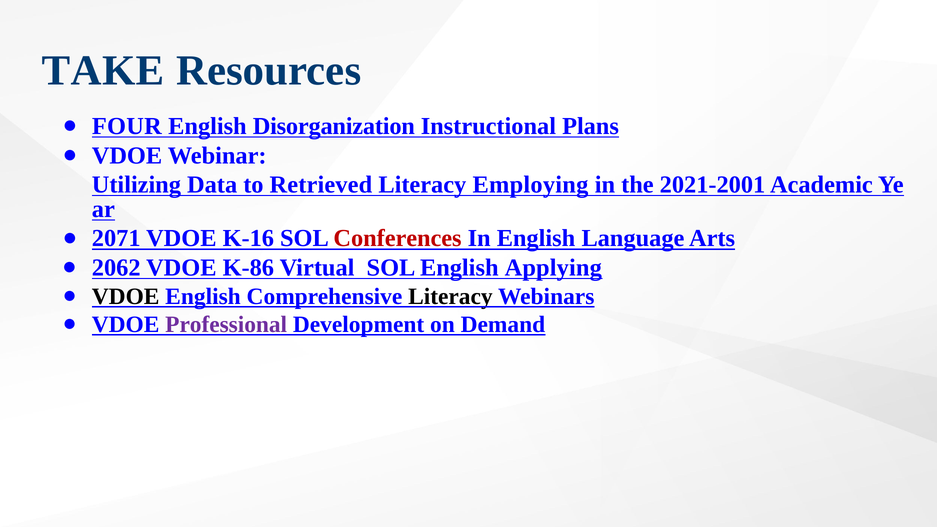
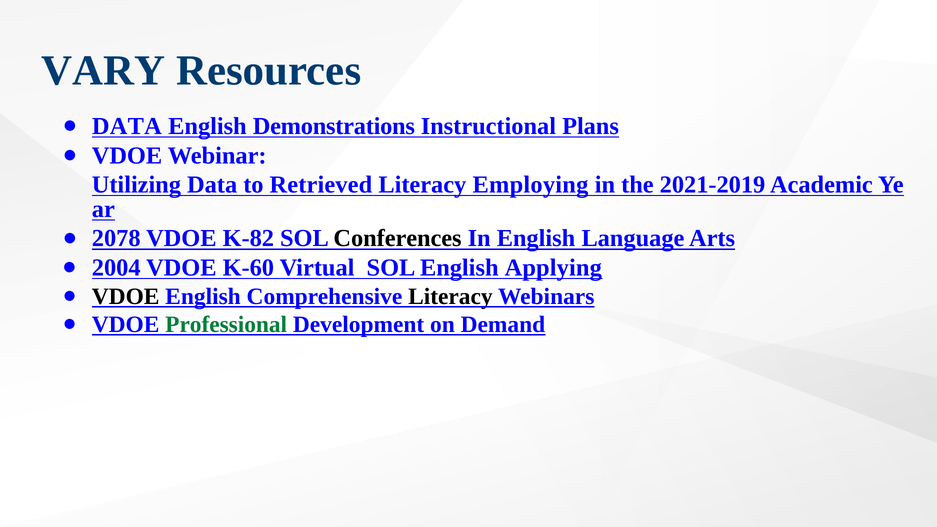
TAKE: TAKE -> VARY
FOUR at (127, 126): FOUR -> DATA
Disorganization: Disorganization -> Demonstrations
2021-2001: 2021-2001 -> 2021-2019
2071: 2071 -> 2078
K-16: K-16 -> K-82
Conferences colour: red -> black
2062: 2062 -> 2004
K-86: K-86 -> K-60
Professional colour: purple -> green
